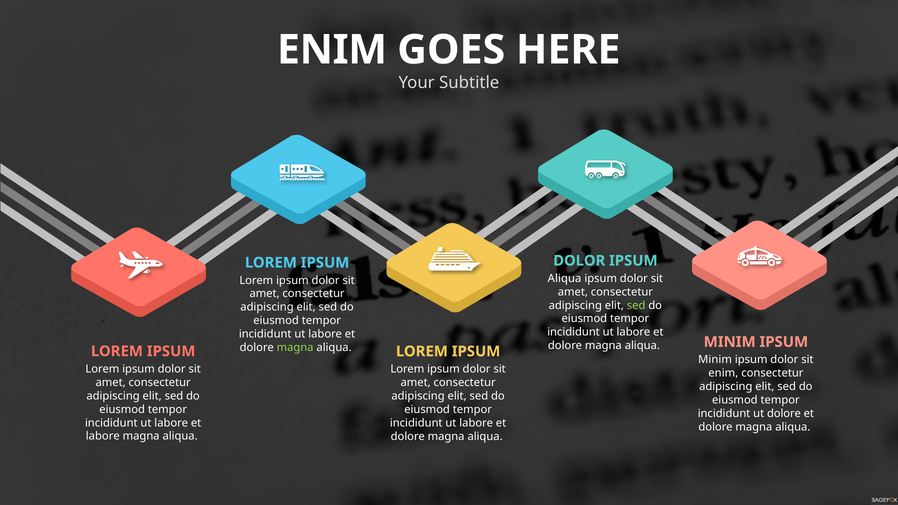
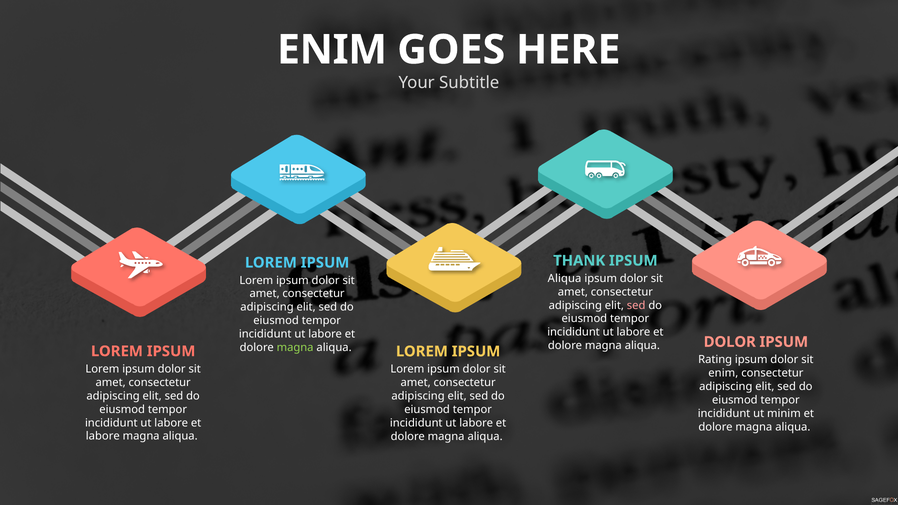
DOLOR at (579, 261): DOLOR -> THANK
sed at (636, 305) colour: light green -> pink
aliqua MINIM: MINIM -> DOLOR
Minim at (715, 360): Minim -> Rating
ut dolore: dolore -> minim
